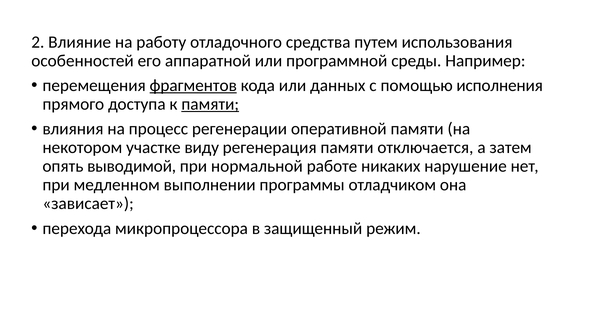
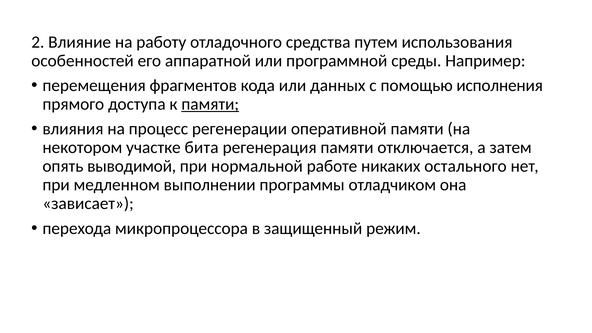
фрагментов underline: present -> none
виду: виду -> бита
нарушение: нарушение -> остального
